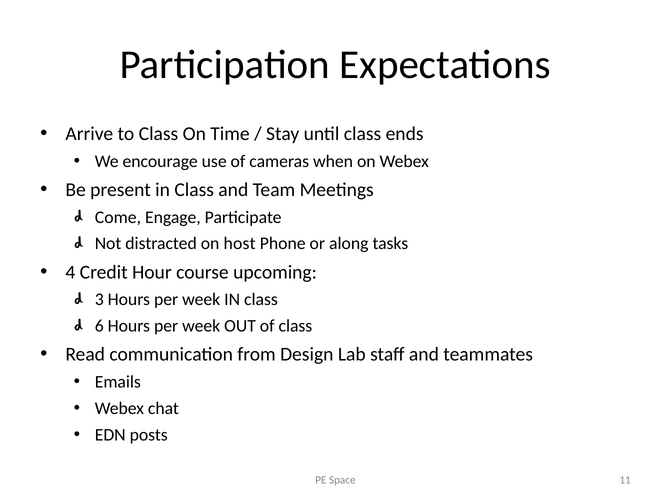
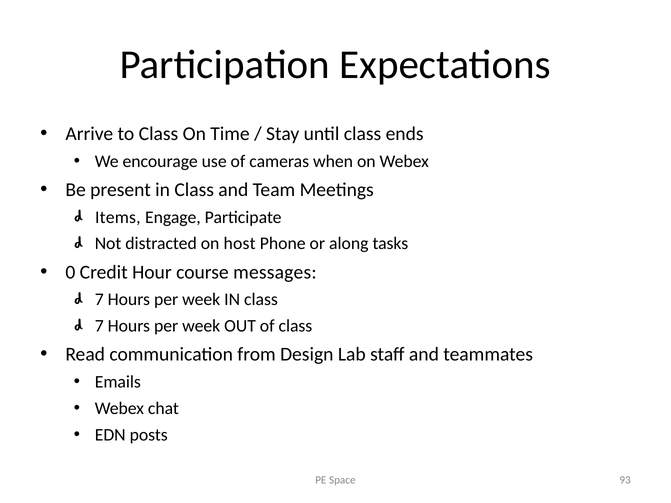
Come: Come -> Items
4: 4 -> 0
upcoming: upcoming -> messages
3 at (99, 300): 3 -> 7
6 at (99, 326): 6 -> 7
11: 11 -> 93
